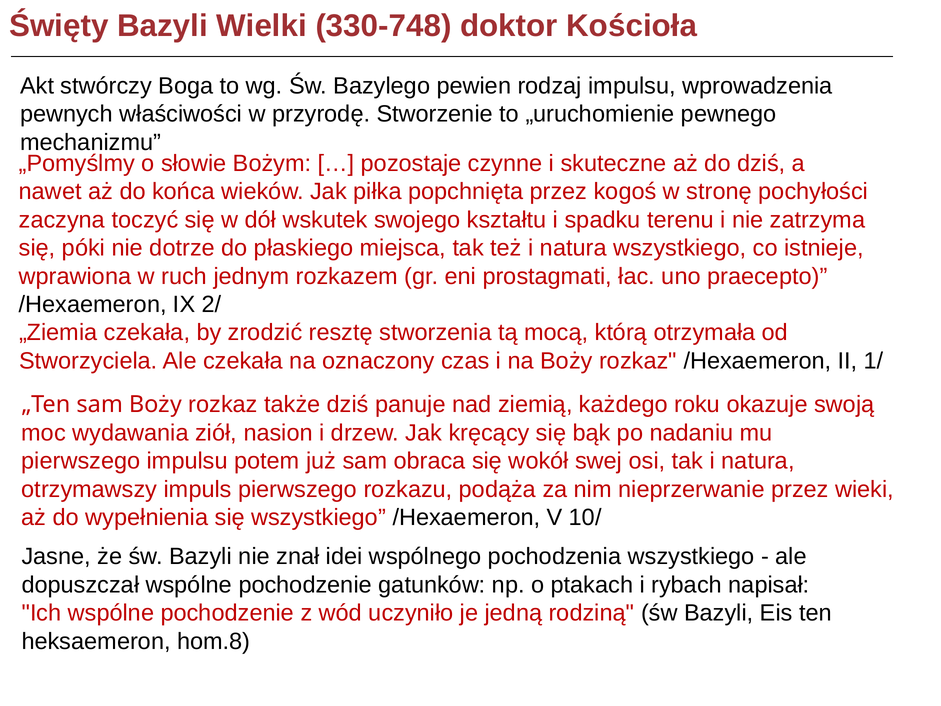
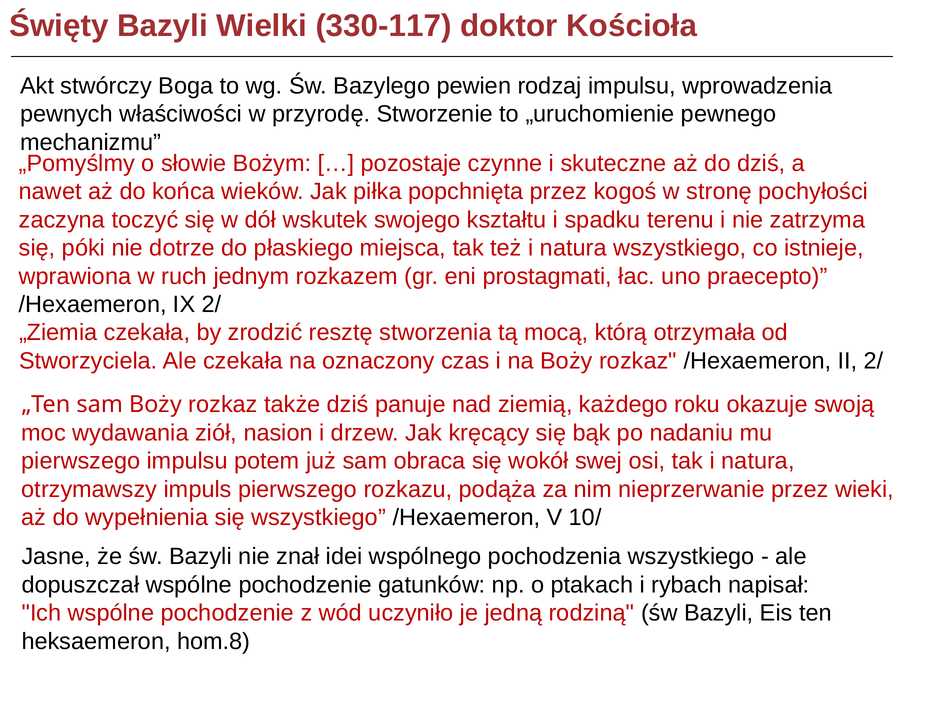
330-748: 330-748 -> 330-117
II 1/: 1/ -> 2/
